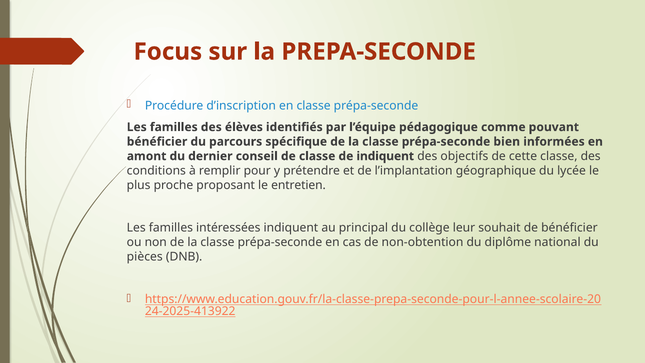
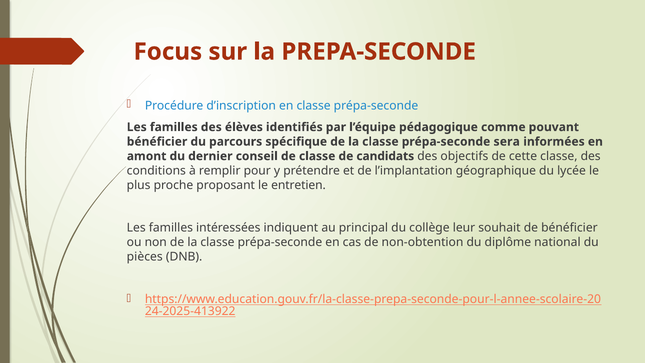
bien: bien -> sera
de indiquent: indiquent -> candidats
